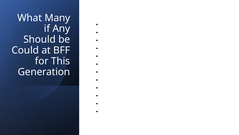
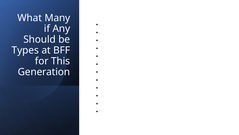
Could: Could -> Types
